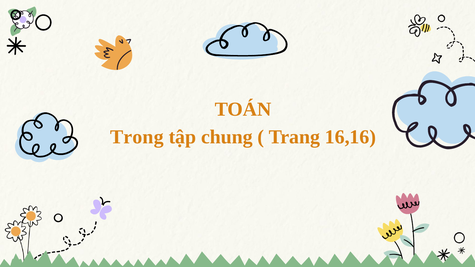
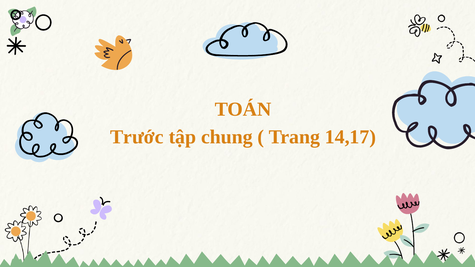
Trong: Trong -> Trước
16,16: 16,16 -> 14,17
